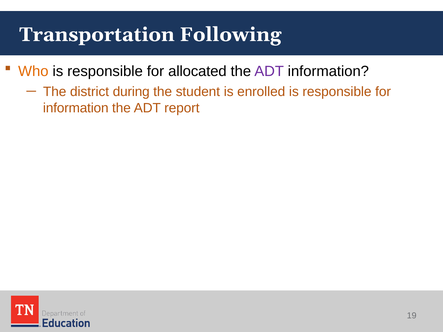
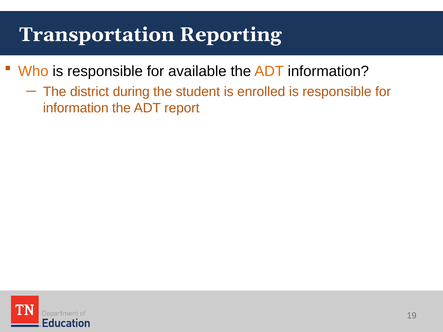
Following: Following -> Reporting
allocated: allocated -> available
ADT at (269, 71) colour: purple -> orange
